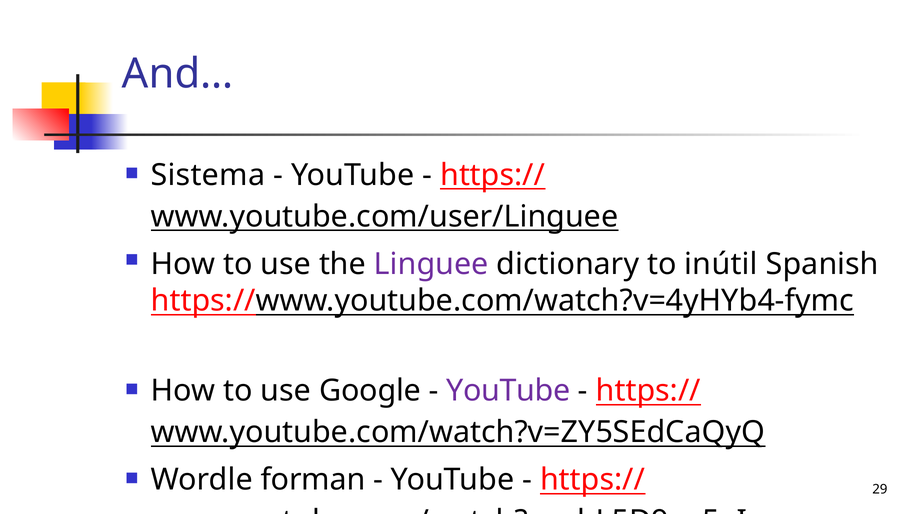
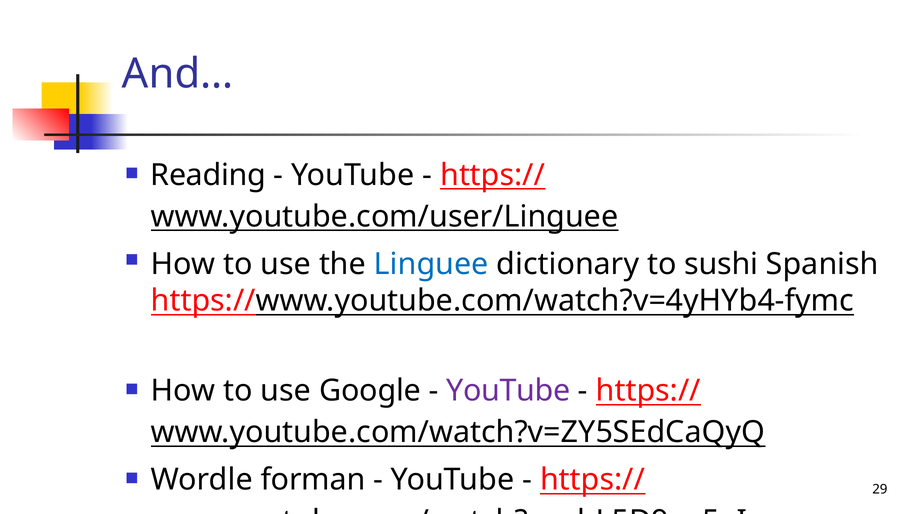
Sistema: Sistema -> Reading
Linguee colour: purple -> blue
inútil: inútil -> sushi
